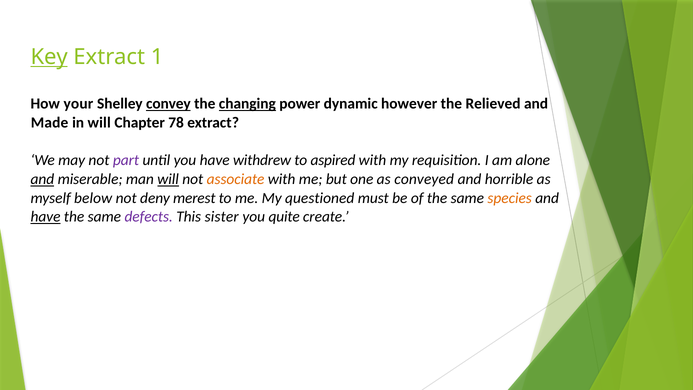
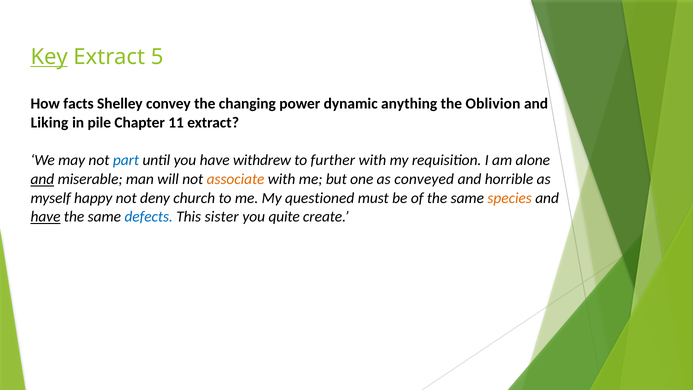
1: 1 -> 5
your: your -> facts
convey underline: present -> none
changing underline: present -> none
however: however -> anything
Relieved: Relieved -> Oblivion
Made: Made -> Liking
in will: will -> pile
78: 78 -> 11
part colour: purple -> blue
aspired: aspired -> further
will at (168, 179) underline: present -> none
below: below -> happy
merest: merest -> church
defects colour: purple -> blue
